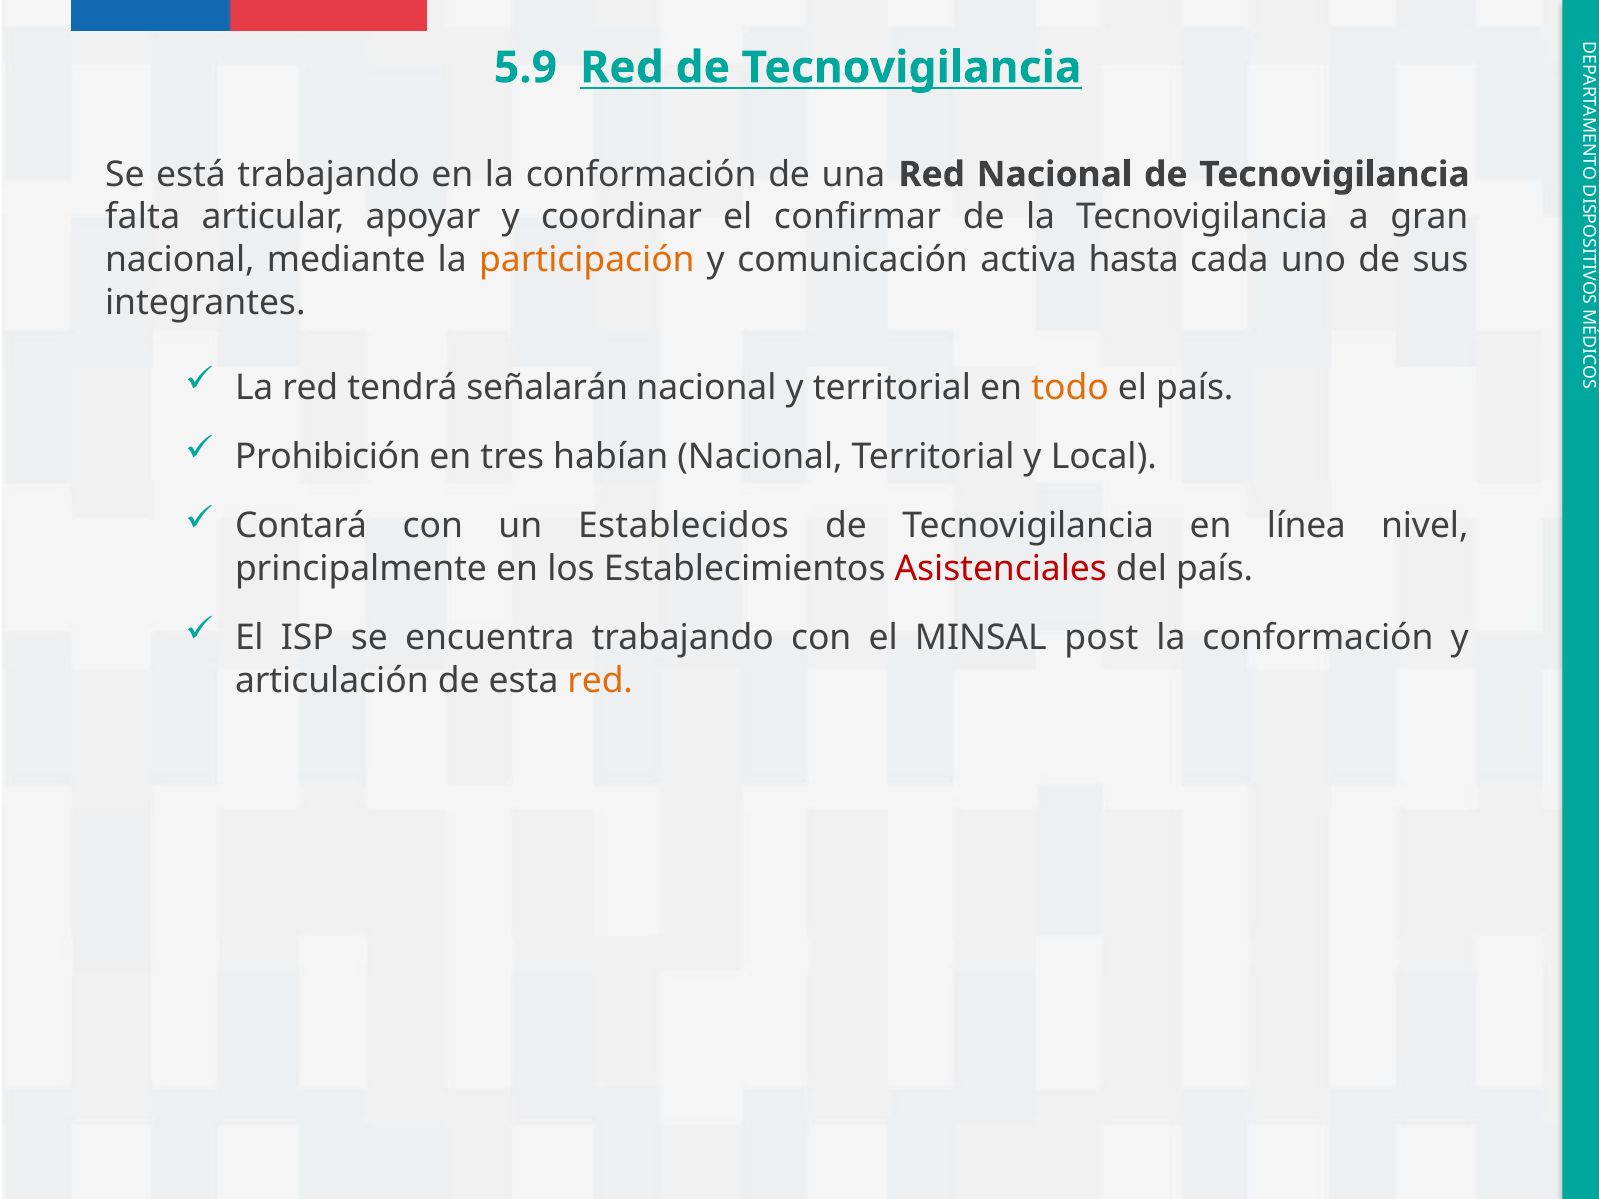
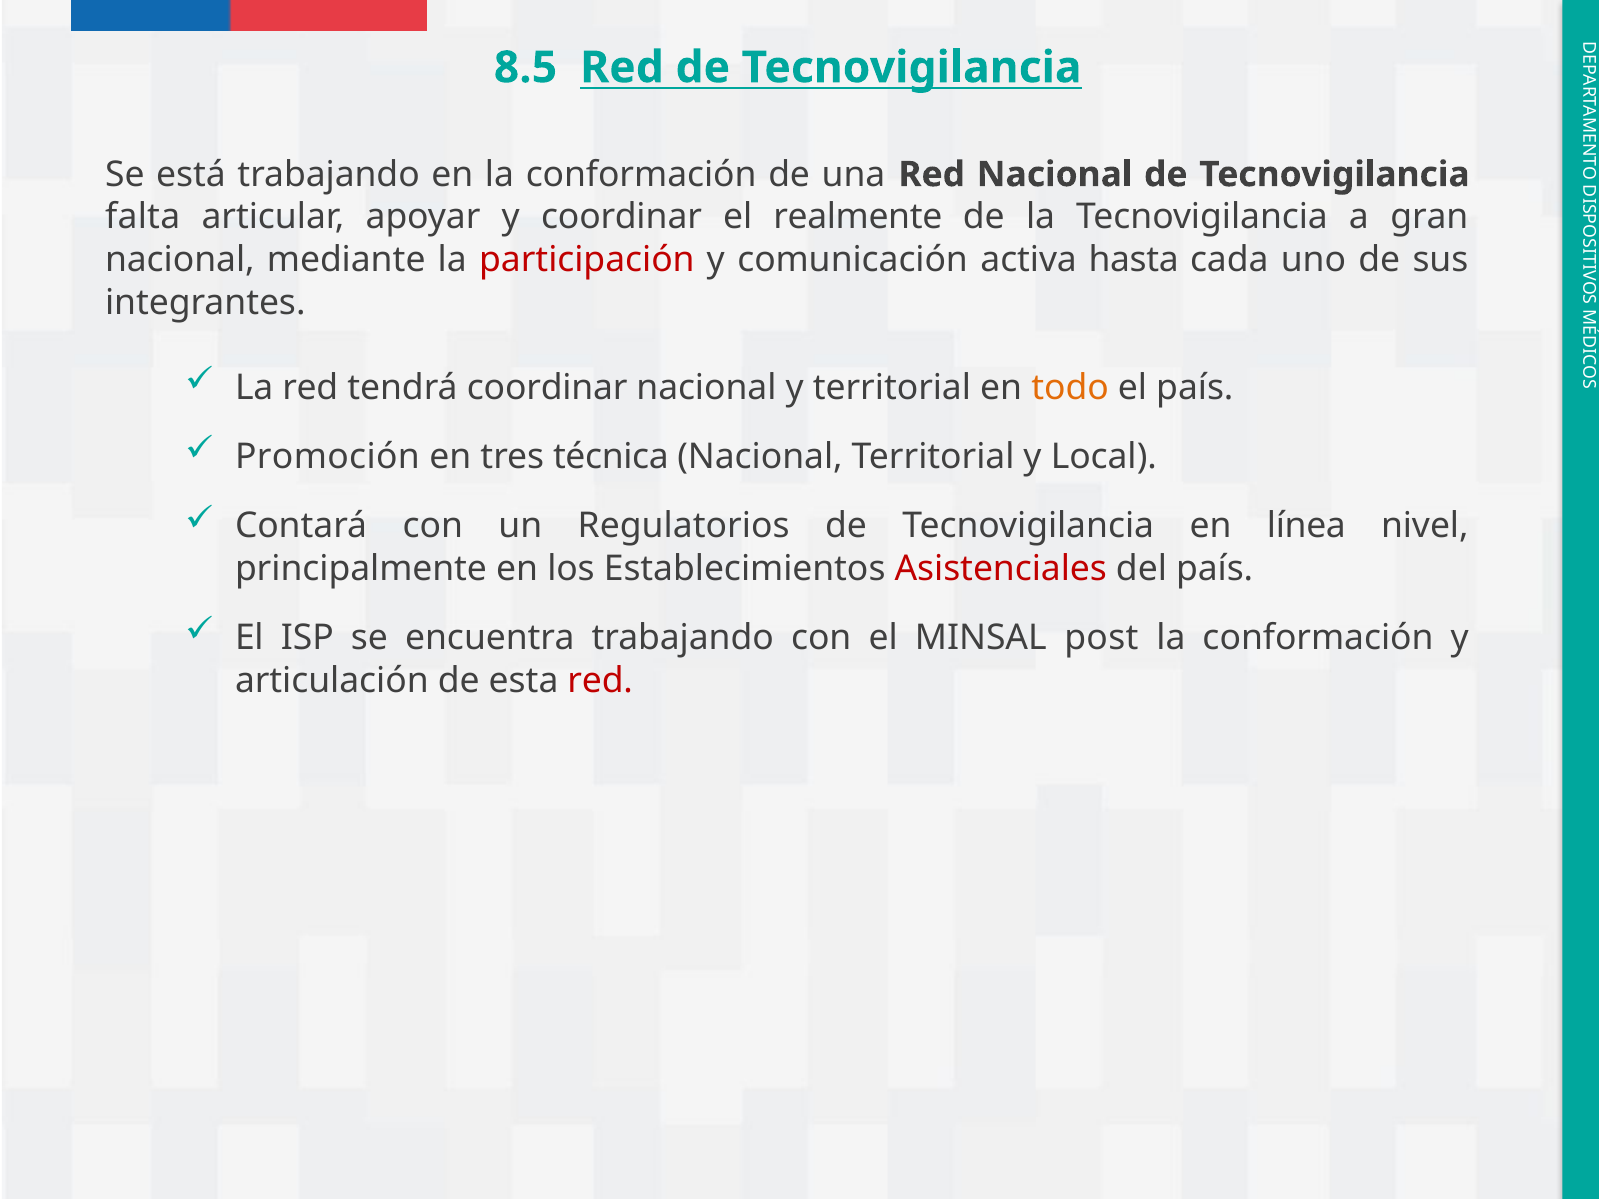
5.9: 5.9 -> 8.5
confirmar: confirmar -> realmente
participación colour: orange -> red
tendrá señalarán: señalarán -> coordinar
Prohibición: Prohibición -> Promoción
habían: habían -> técnica
Establecidos: Establecidos -> Regulatorios
red at (600, 681) colour: orange -> red
